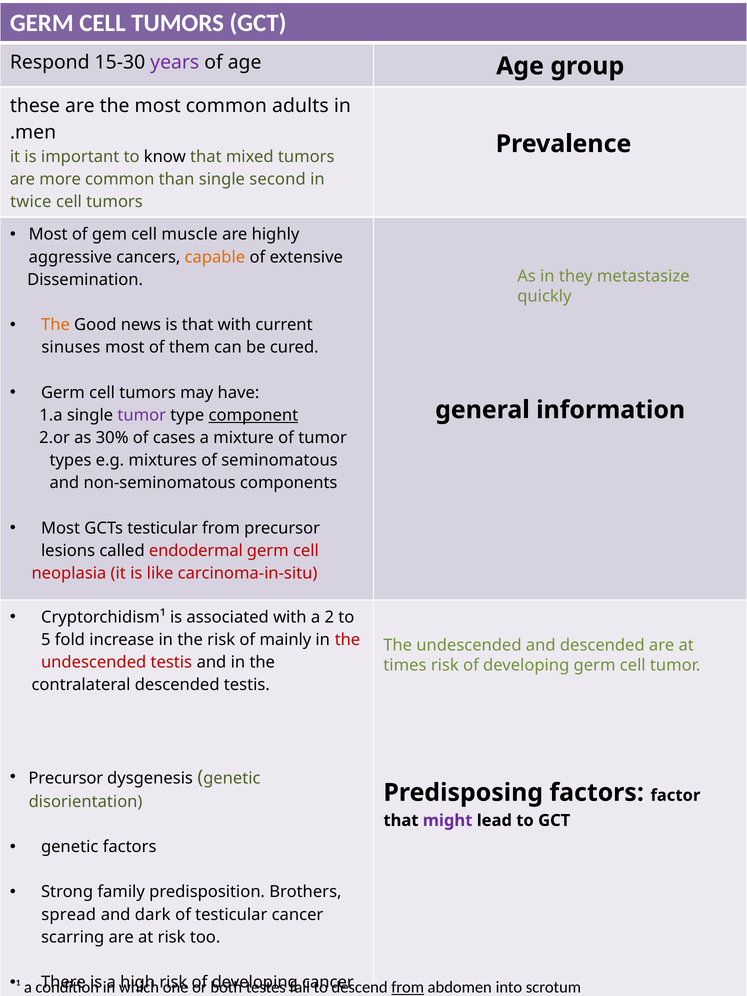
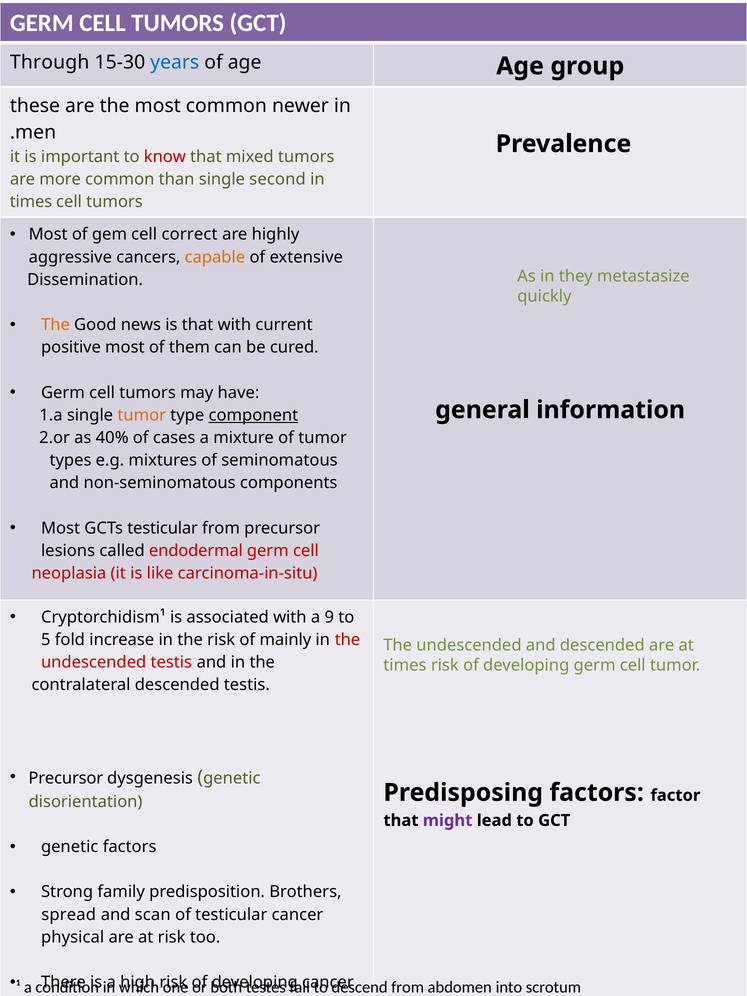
Respond: Respond -> Through
years colour: purple -> blue
adults: adults -> newer
know colour: black -> red
twice at (31, 202): twice -> times
muscle: muscle -> correct
sinuses: sinuses -> positive
tumor at (142, 415) colour: purple -> orange
30%: 30% -> 40%
2: 2 -> 9
dark: dark -> scan
scarring: scarring -> physical
from at (408, 987) underline: present -> none
